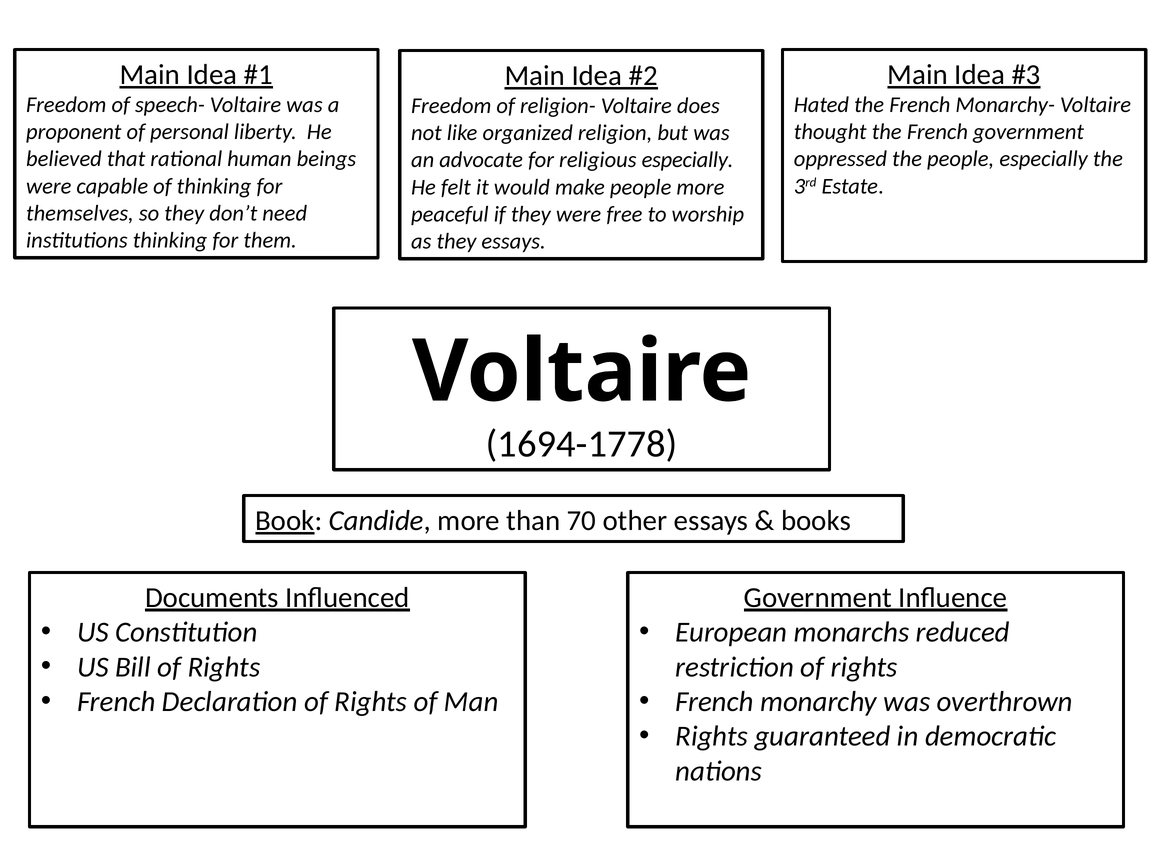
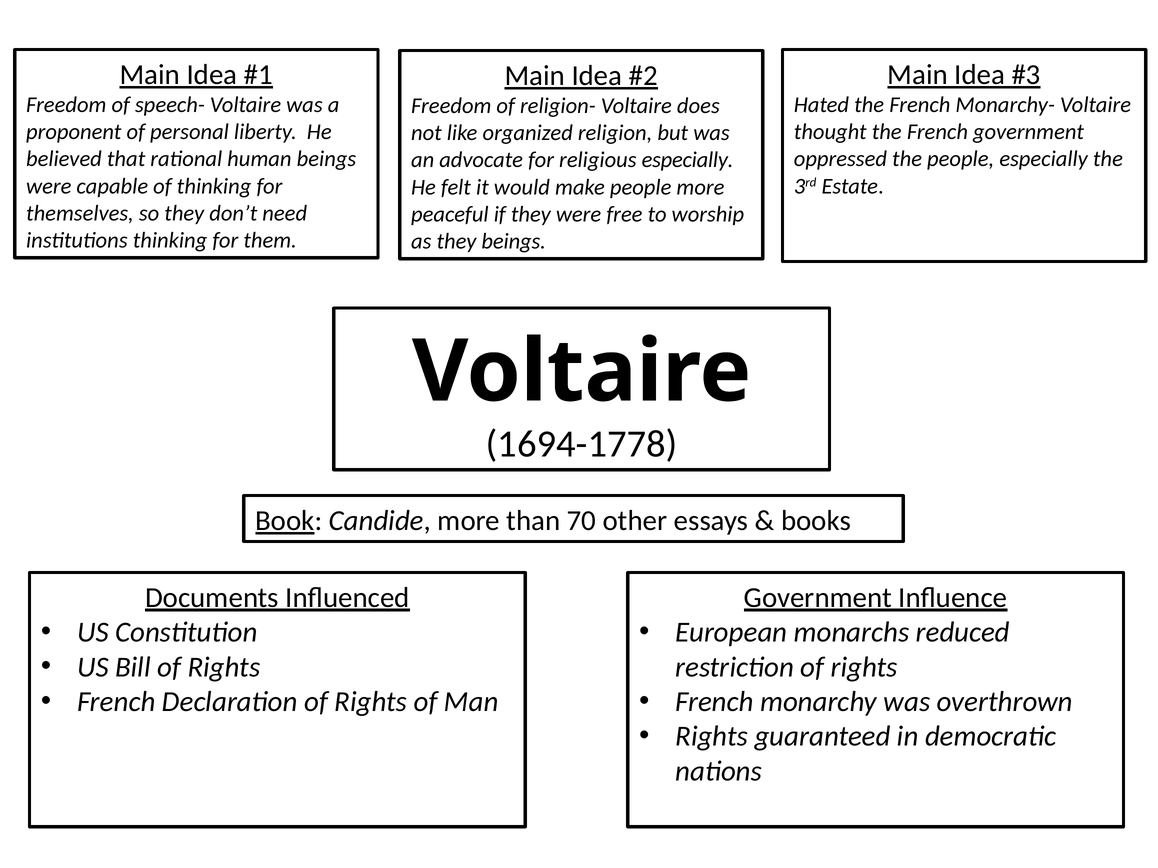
they essays: essays -> beings
